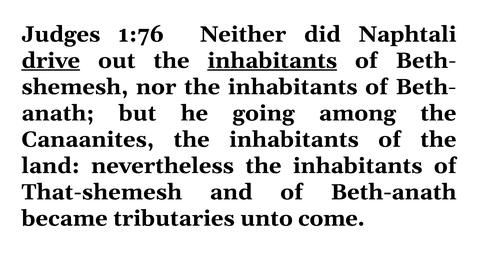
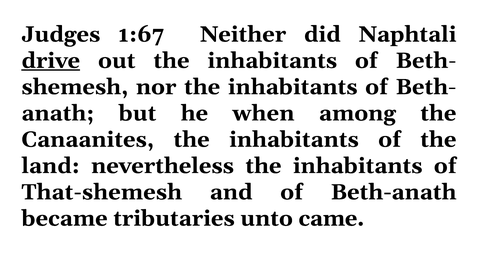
1:76: 1:76 -> 1:67
inhabitants at (272, 61) underline: present -> none
going: going -> when
come: come -> came
